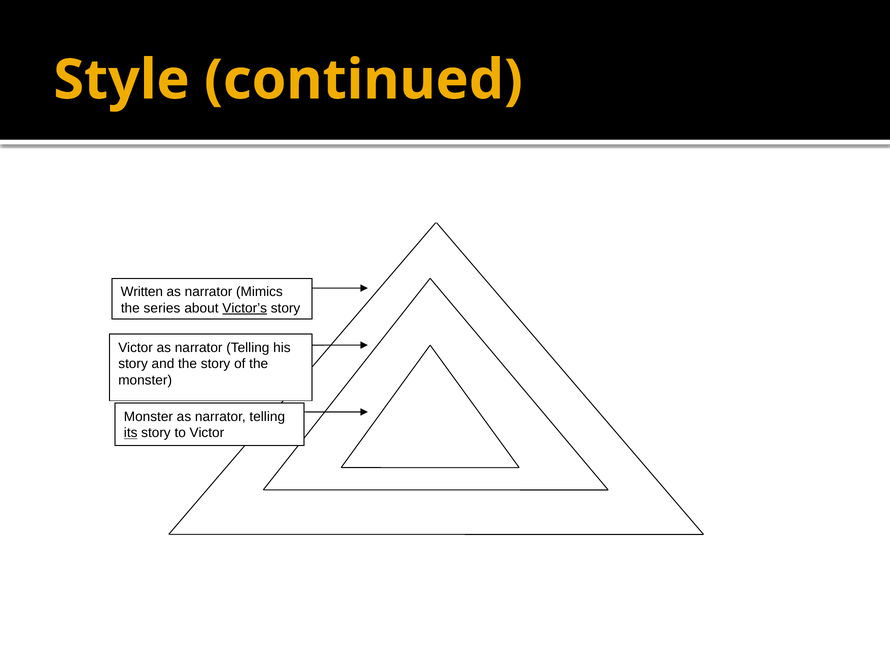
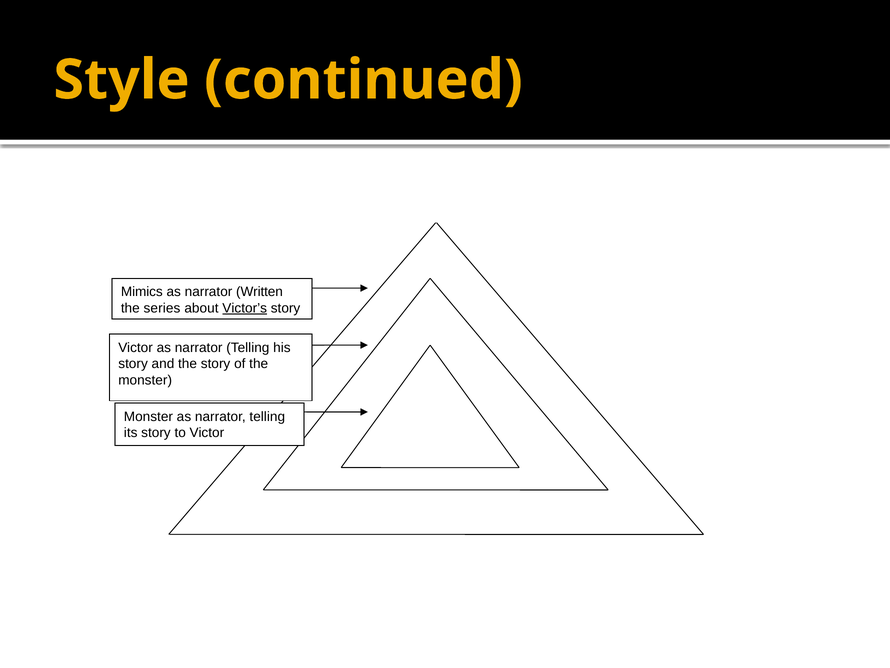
Written: Written -> Mimics
Mimics: Mimics -> Written
its underline: present -> none
